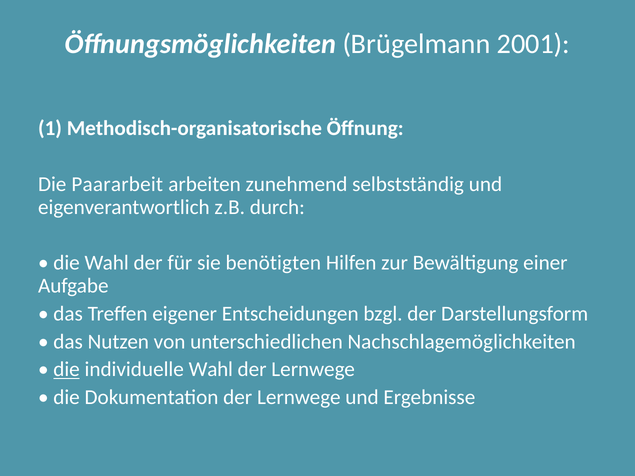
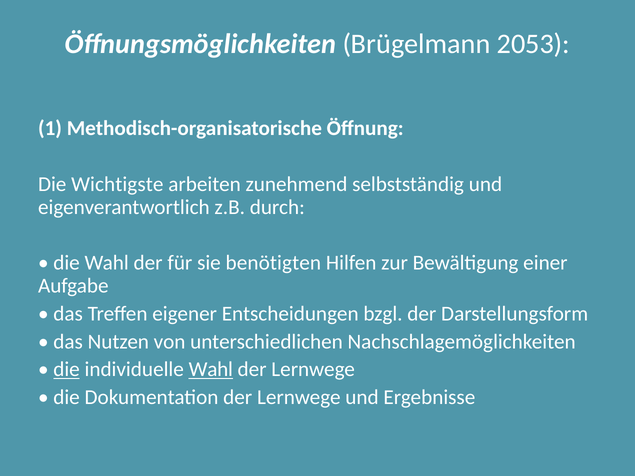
2001: 2001 -> 2053
Paararbeit: Paararbeit -> Wichtigste
Wahl at (211, 370) underline: none -> present
